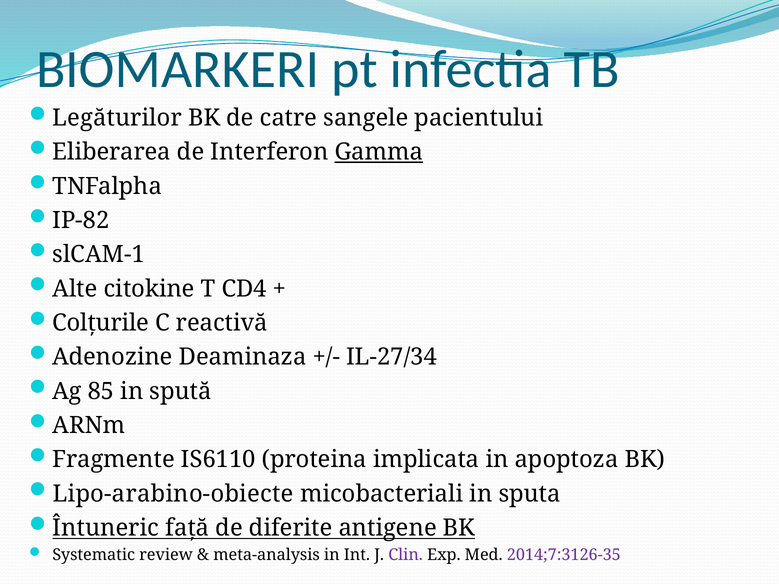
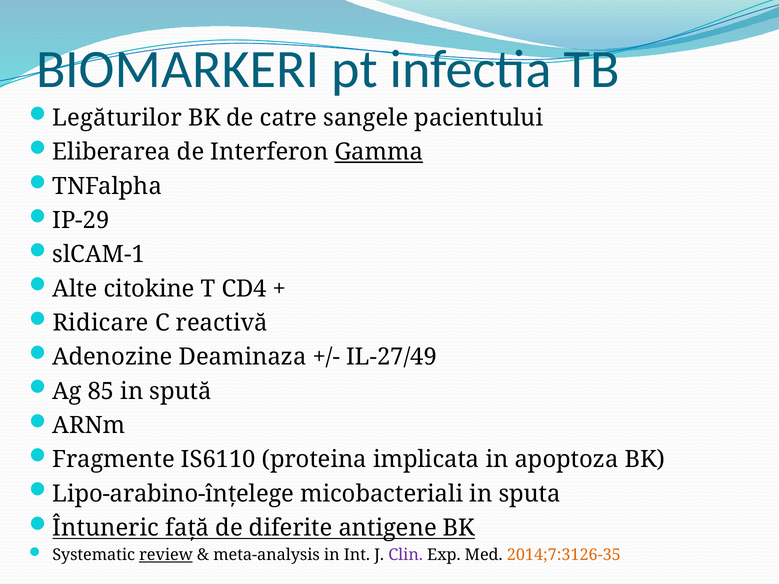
IP-82: IP-82 -> IP-29
Colţurile: Colţurile -> Ridicare
IL-27/34: IL-27/34 -> IL-27/49
Lipo-arabino-obiecte: Lipo-arabino-obiecte -> Lipo-arabino-înţelege
review underline: none -> present
2014;7:3126-35 colour: purple -> orange
